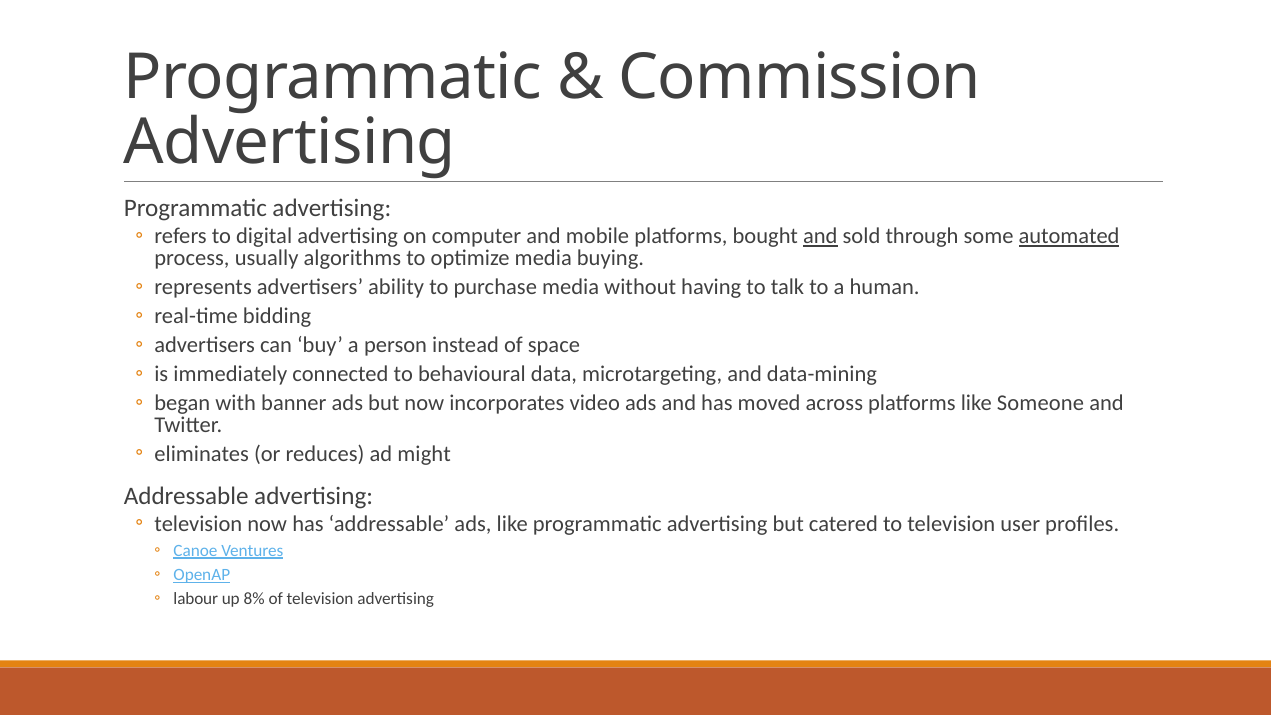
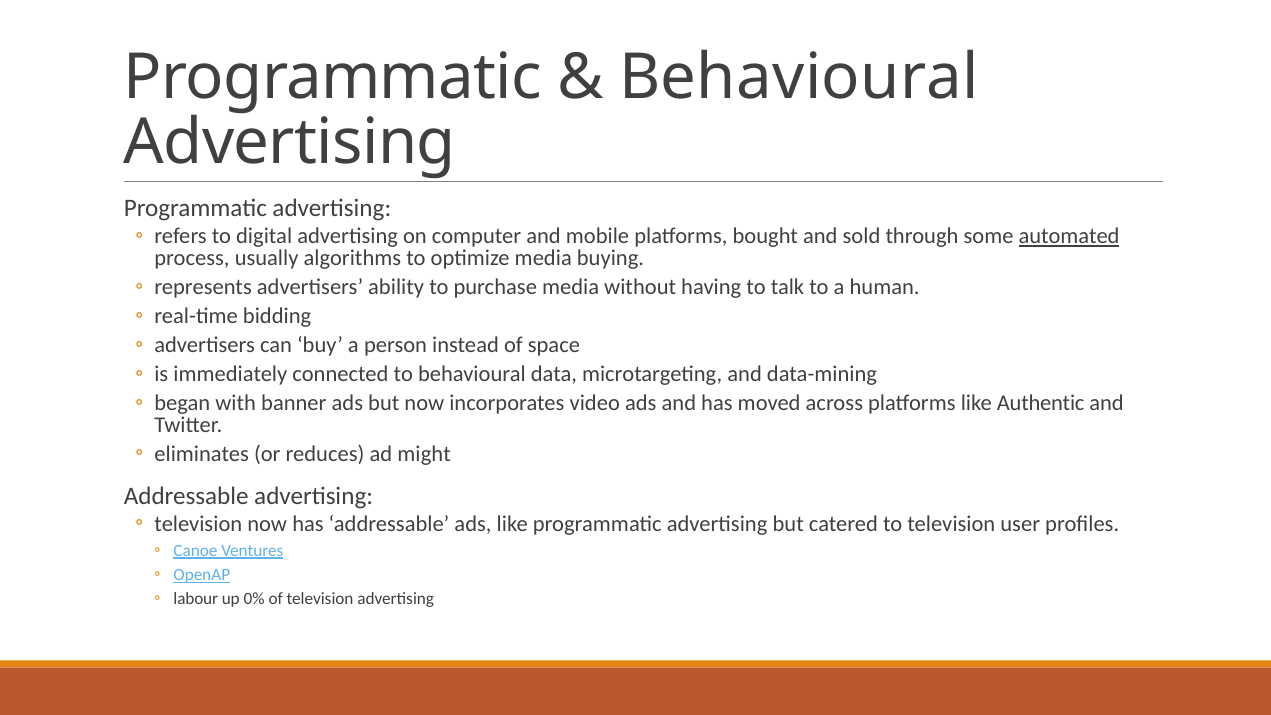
Commission at (800, 78): Commission -> Behavioural
and at (820, 236) underline: present -> none
Someone: Someone -> Authentic
8%: 8% -> 0%
